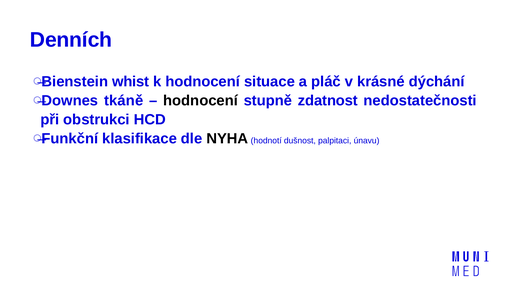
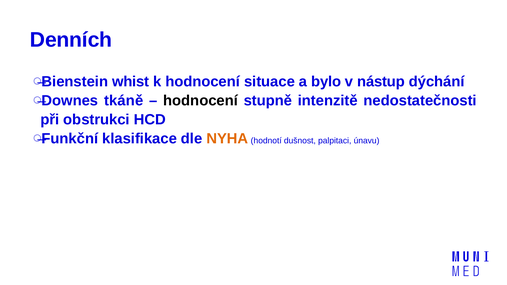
pláč: pláč -> bylo
krásné: krásné -> nástup
zdatnost: zdatnost -> intenzitě
NYHA colour: black -> orange
